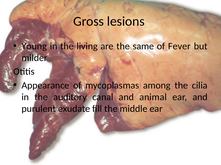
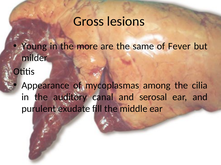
living: living -> more
animal: animal -> serosal
